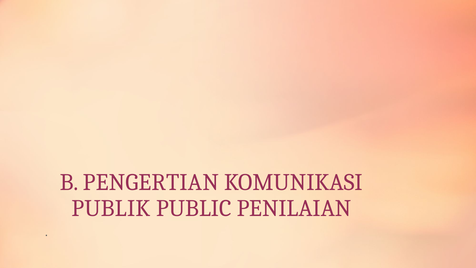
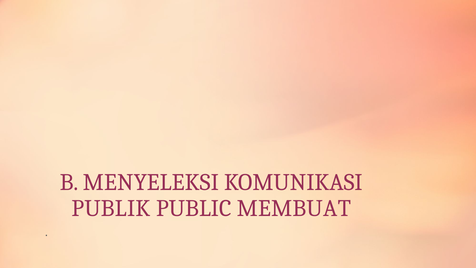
PENGERTIAN: PENGERTIAN -> MENYELEKSI
PENILAIAN: PENILAIAN -> MEMBUAT
